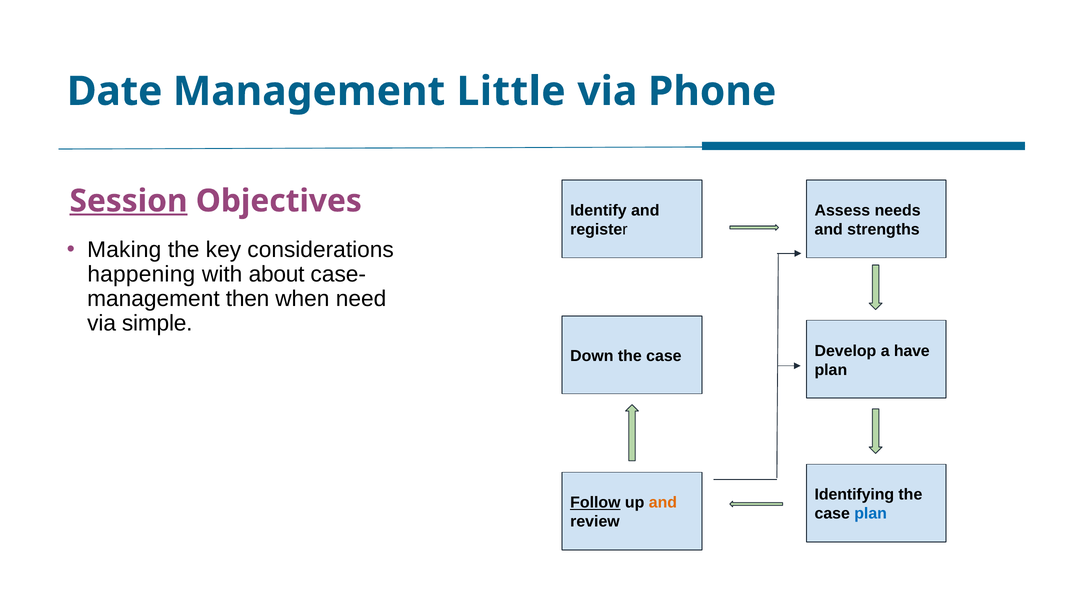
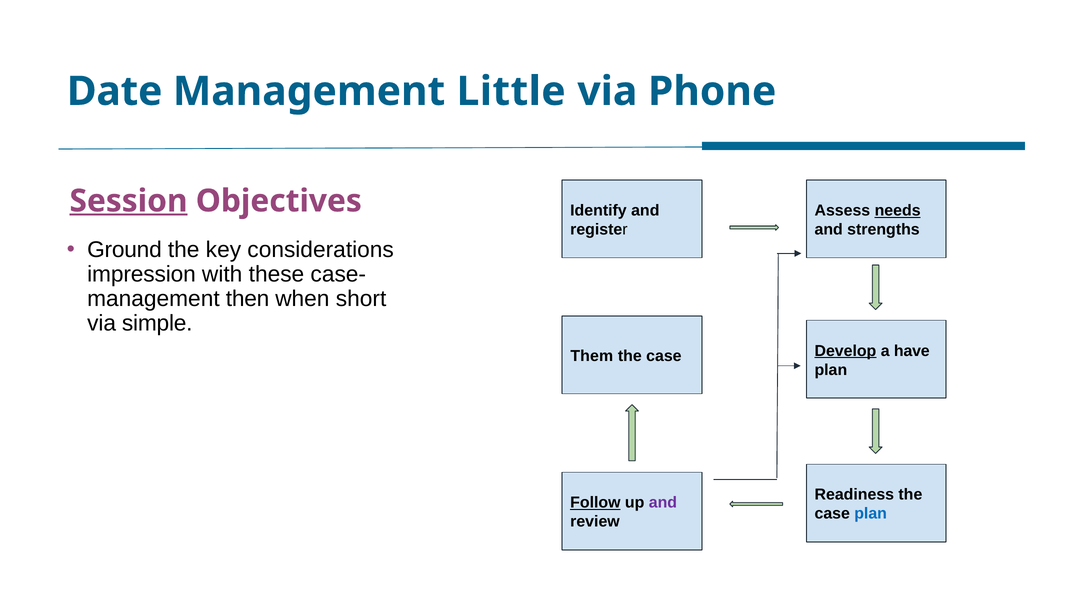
needs underline: none -> present
Making: Making -> Ground
happening: happening -> impression
about: about -> these
need: need -> short
Down: Down -> Them
Develop underline: none -> present
Identifying: Identifying -> Readiness
and at (663, 503) colour: orange -> purple
